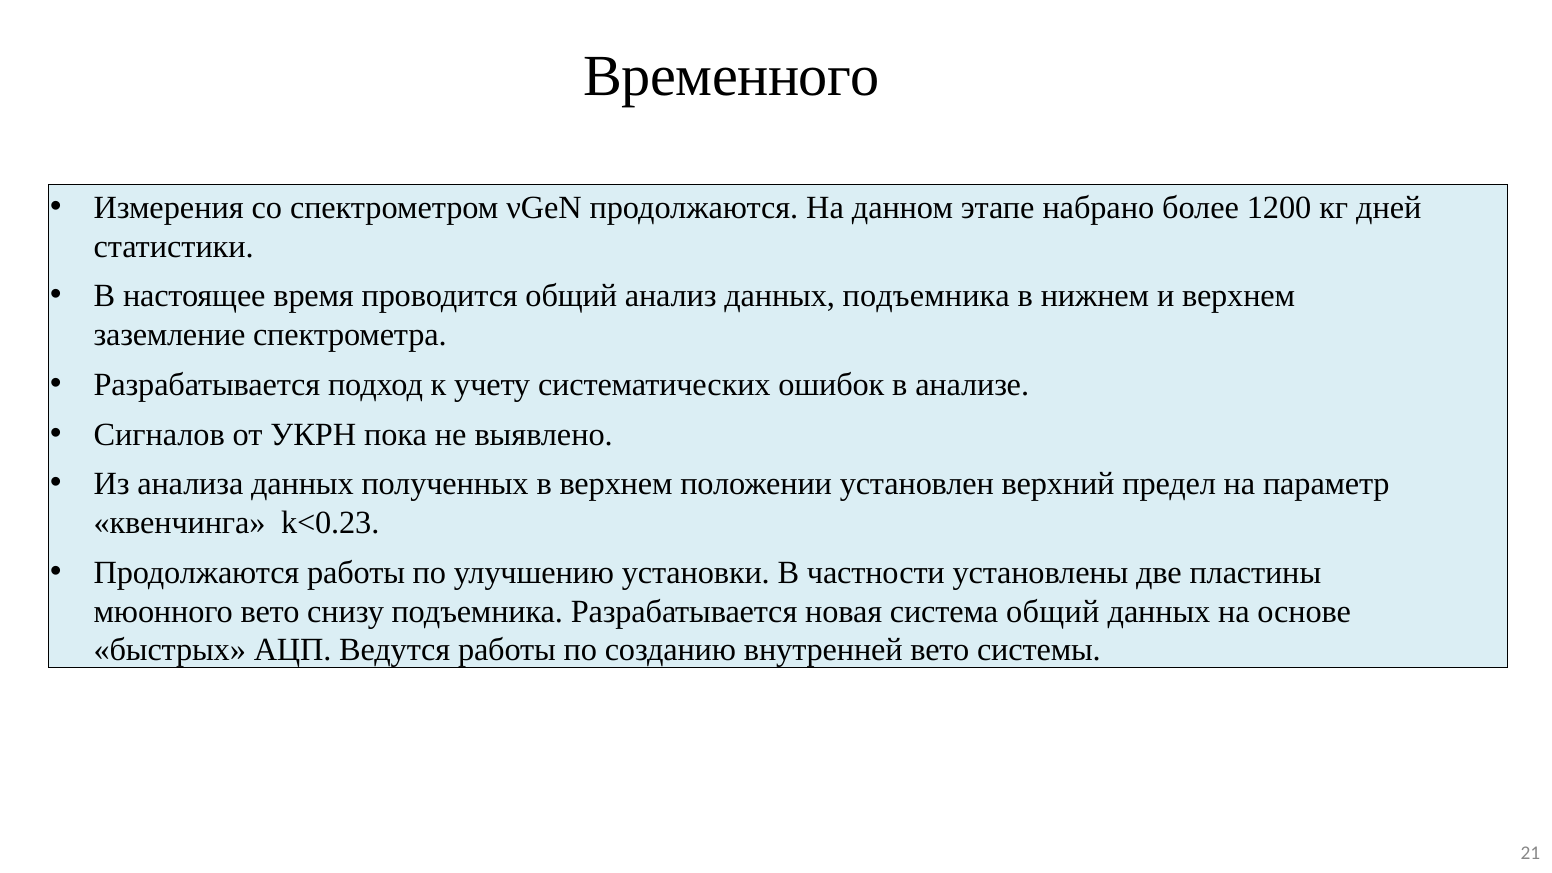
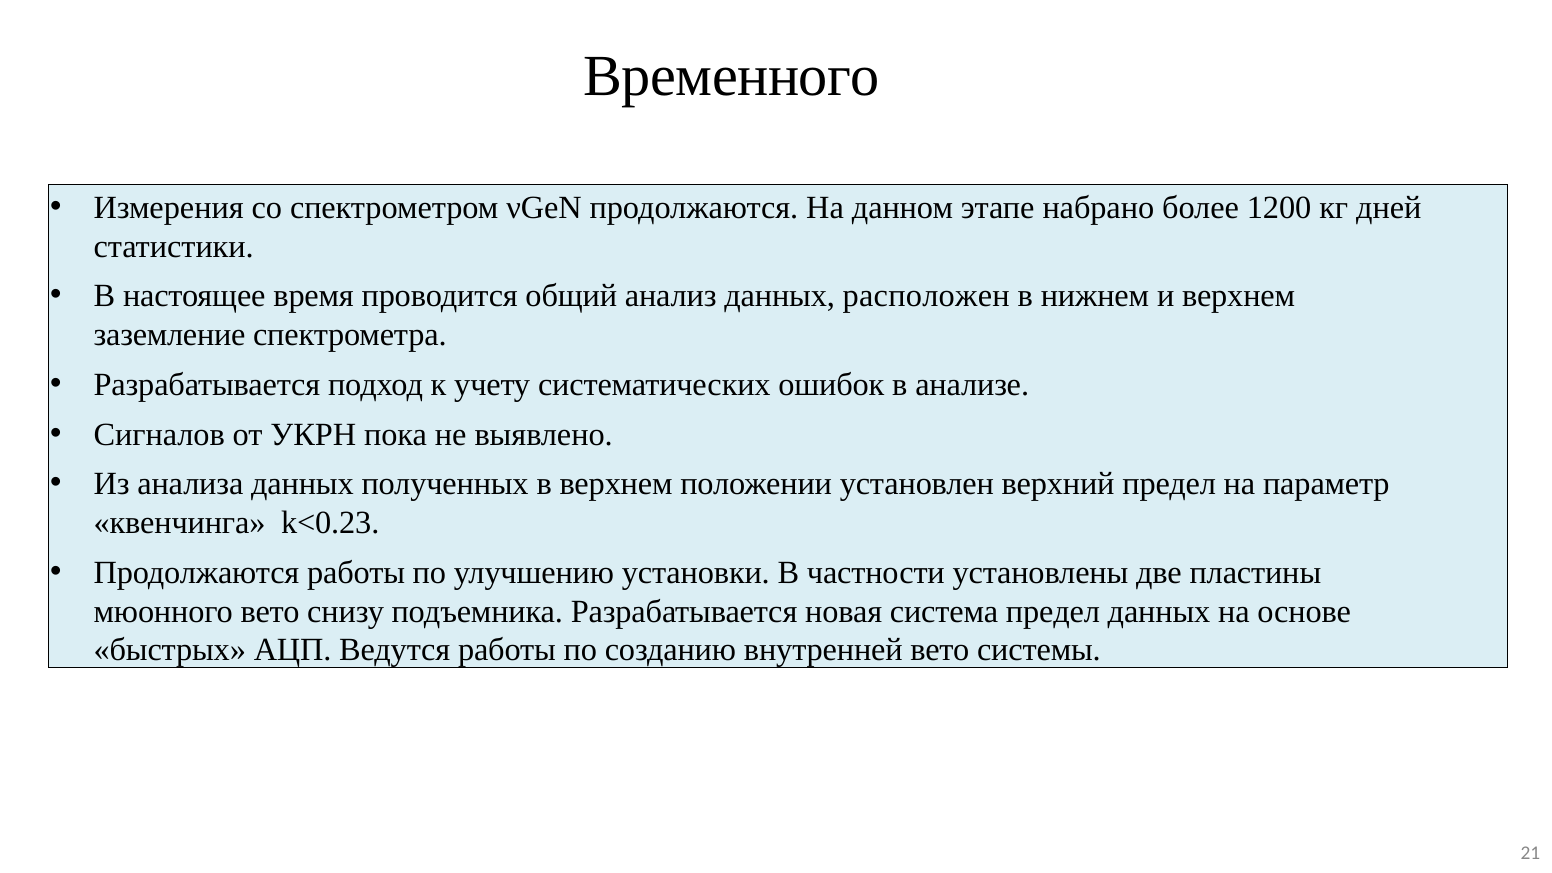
данных подъемника: подъемника -> расположен
система общий: общий -> предел
